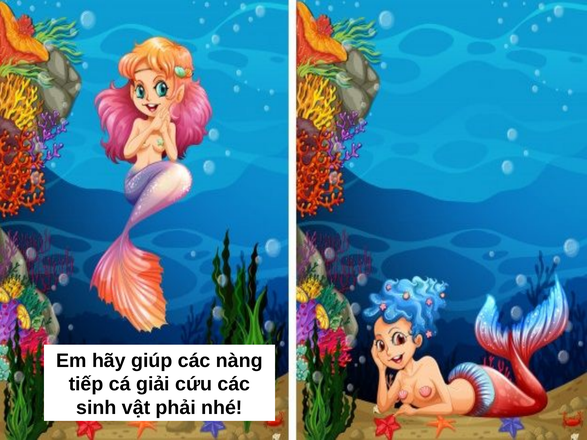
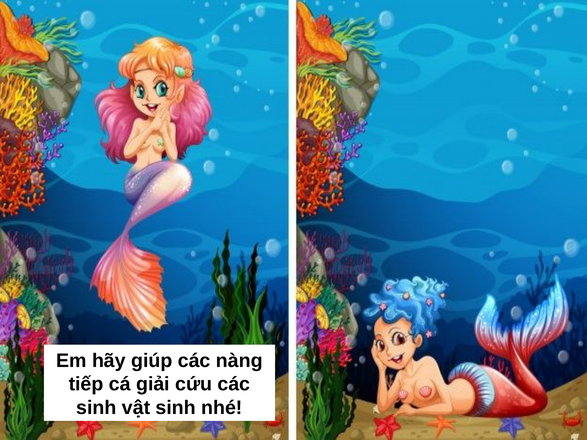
vật phải: phải -> sinh
